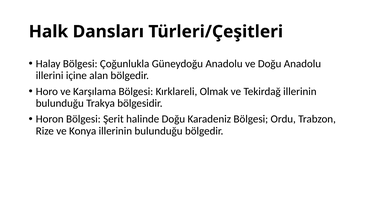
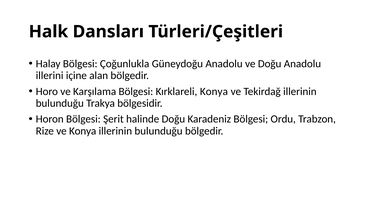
Kırklareli Olmak: Olmak -> Konya
